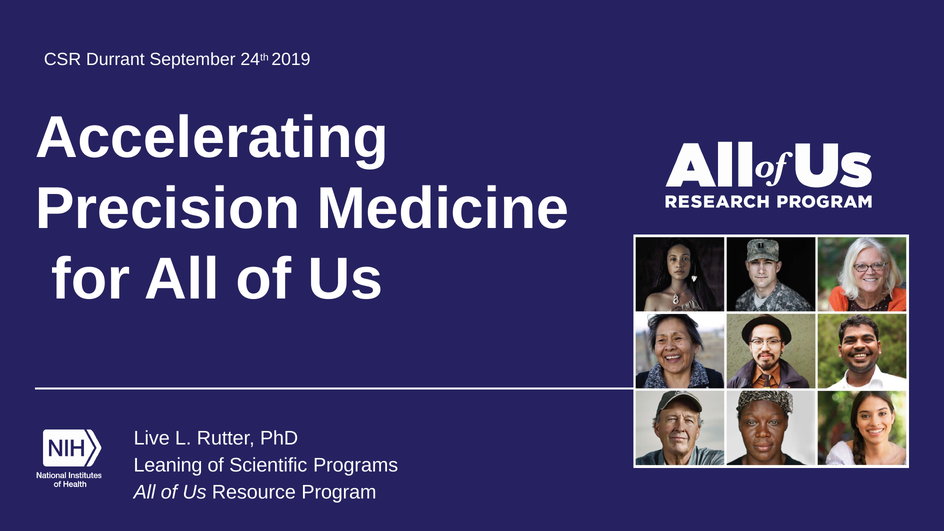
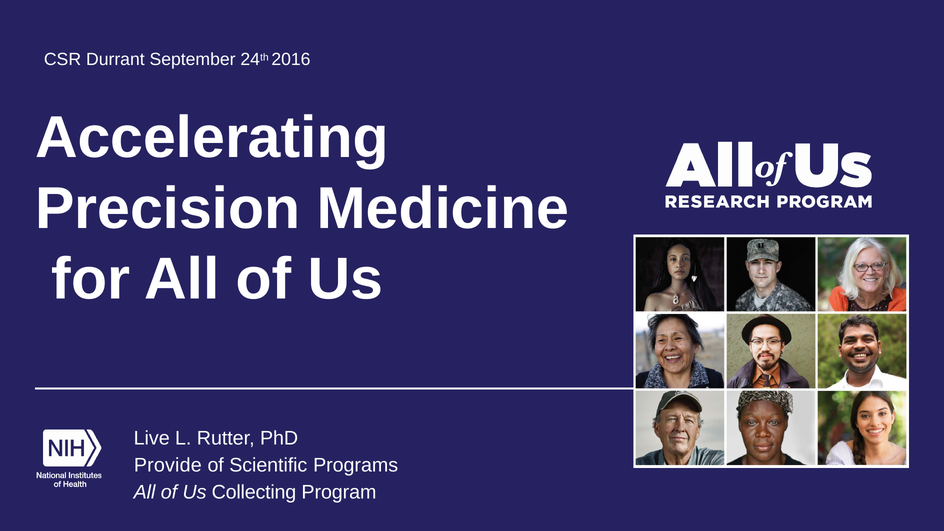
2019: 2019 -> 2016
Leaning: Leaning -> Provide
Resource: Resource -> Collecting
